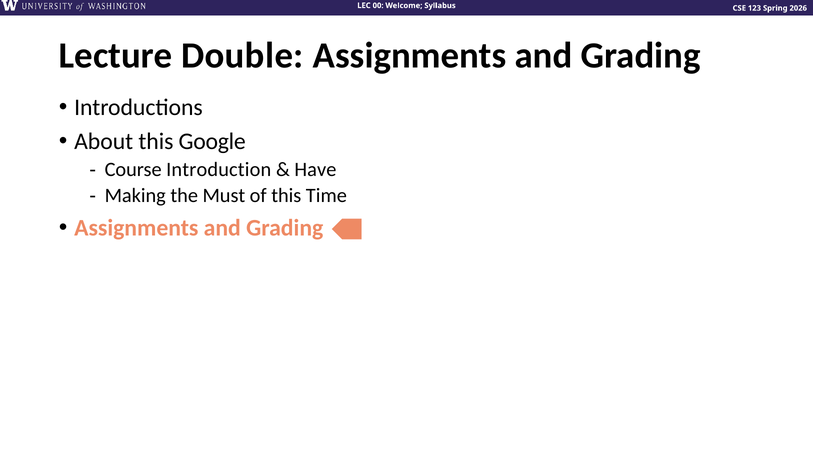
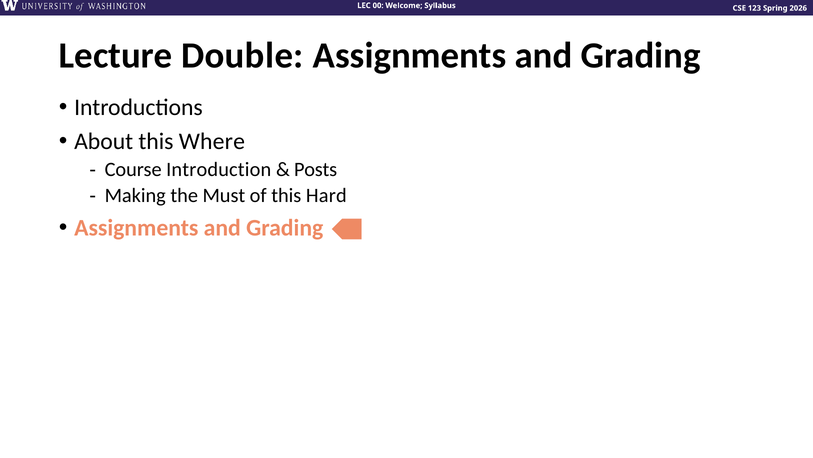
Google: Google -> Where
Have: Have -> Posts
Time: Time -> Hard
